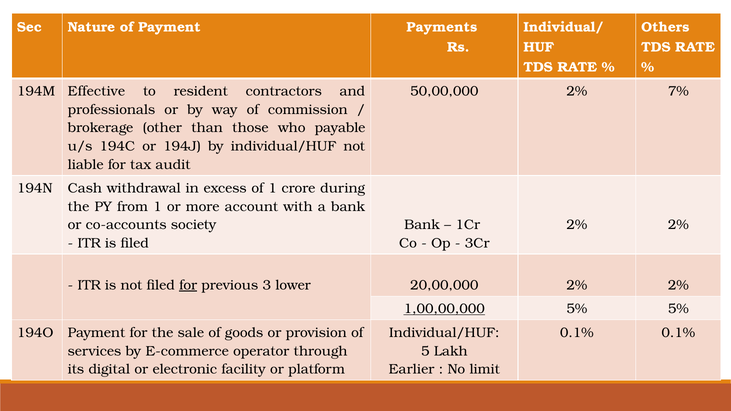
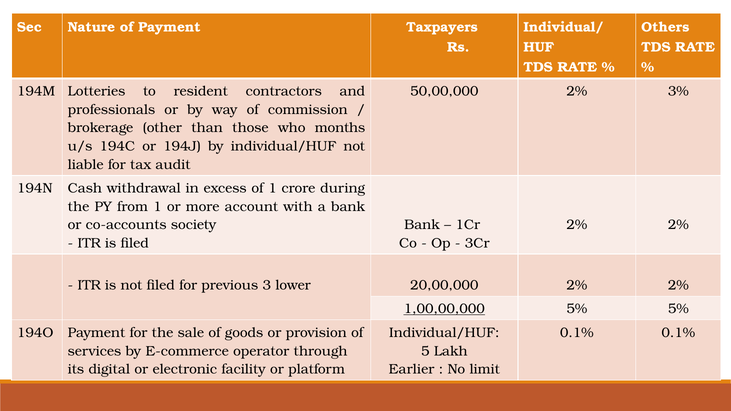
Payments: Payments -> Taxpayers
Effective: Effective -> Lotteries
7%: 7% -> 3%
payable: payable -> months
for at (188, 285) underline: present -> none
